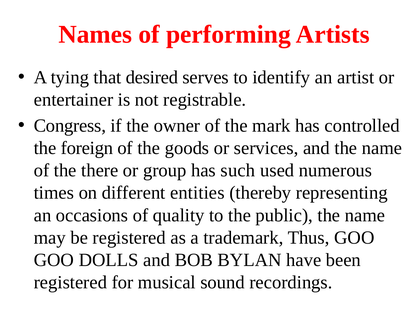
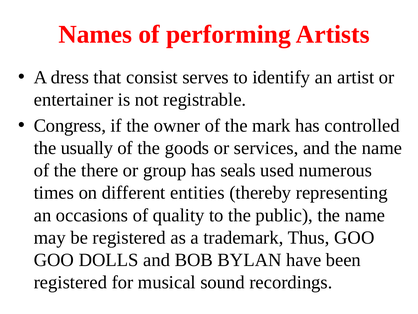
tying: tying -> dress
desired: desired -> consist
foreign: foreign -> usually
such: such -> seals
